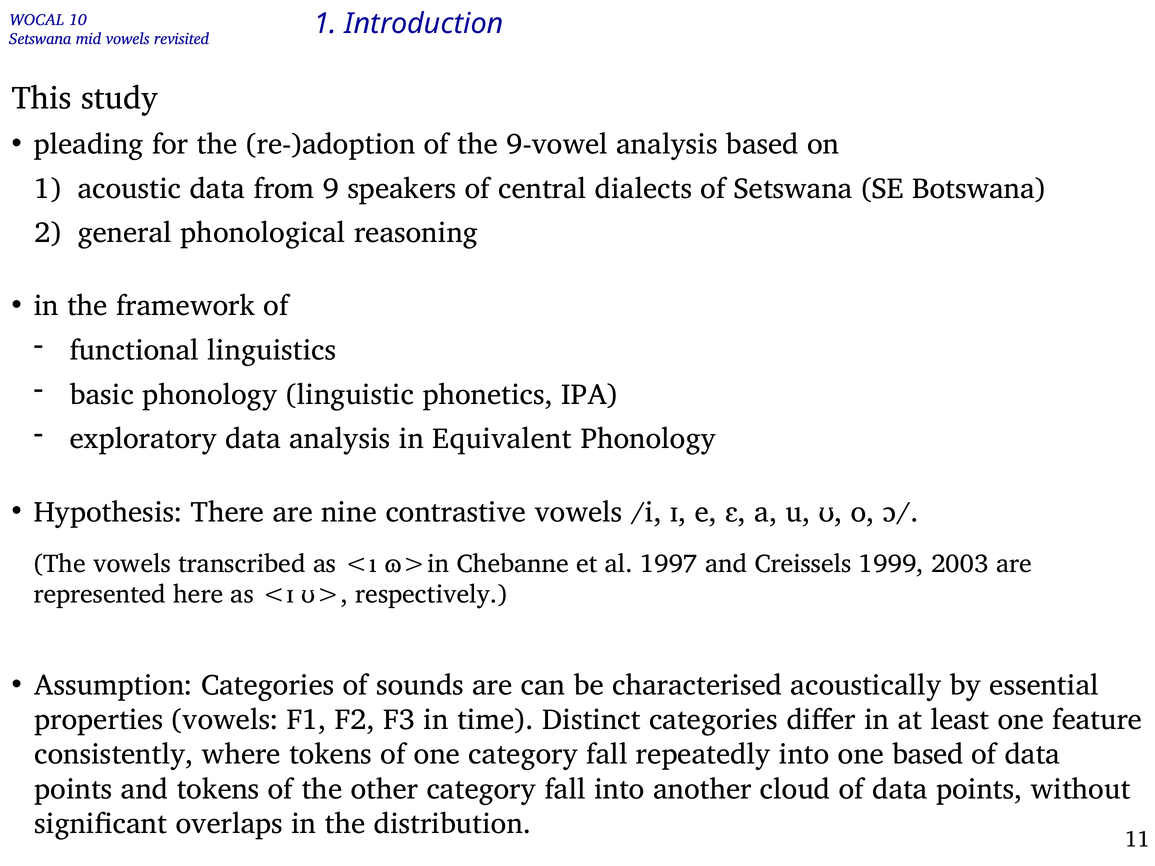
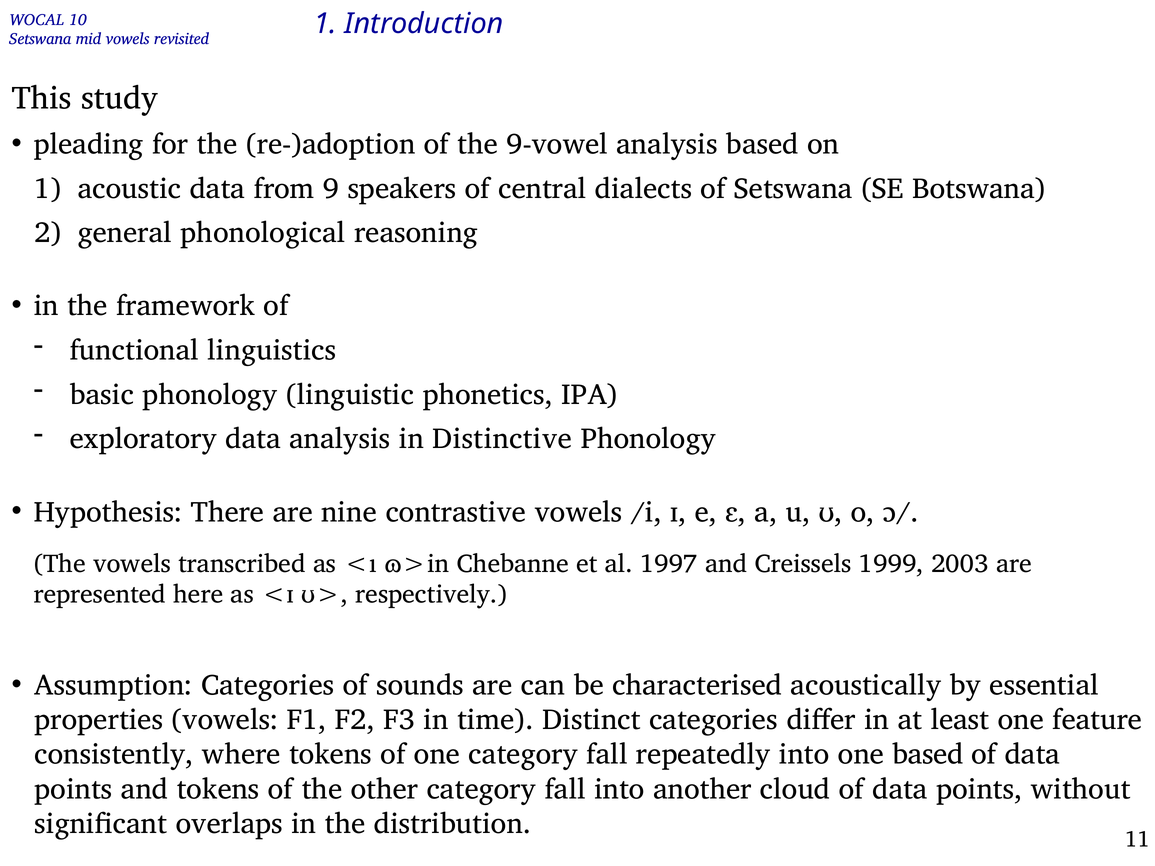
Equivalent: Equivalent -> Distinctive
